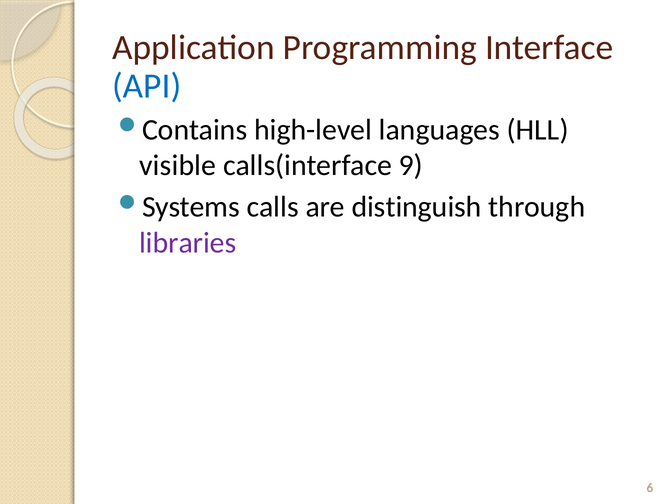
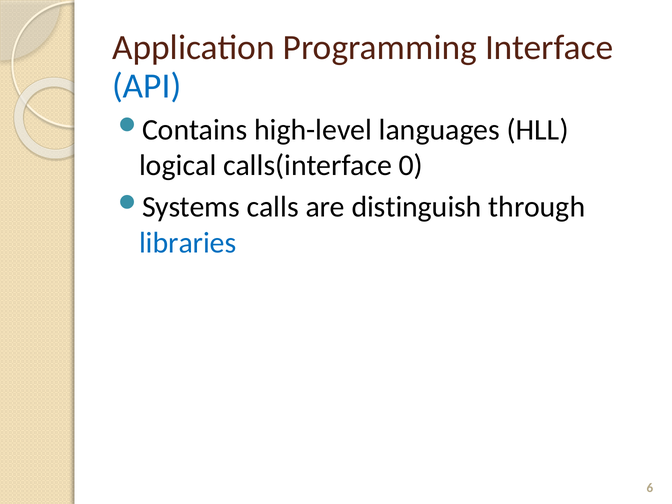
visible: visible -> logical
9: 9 -> 0
libraries colour: purple -> blue
